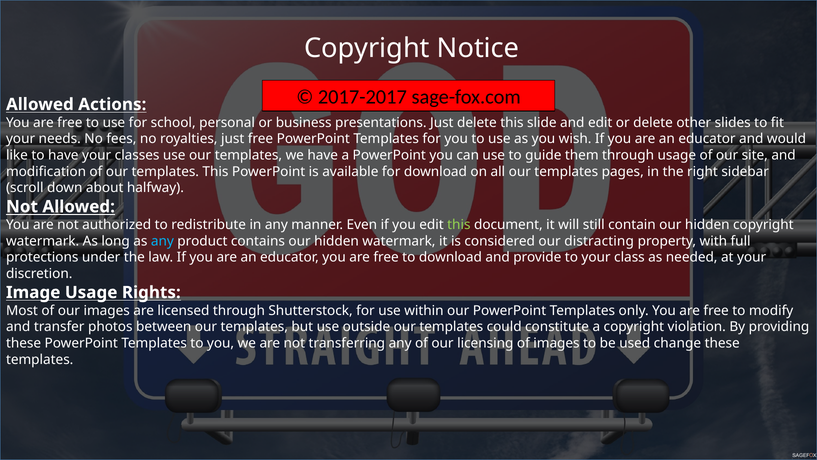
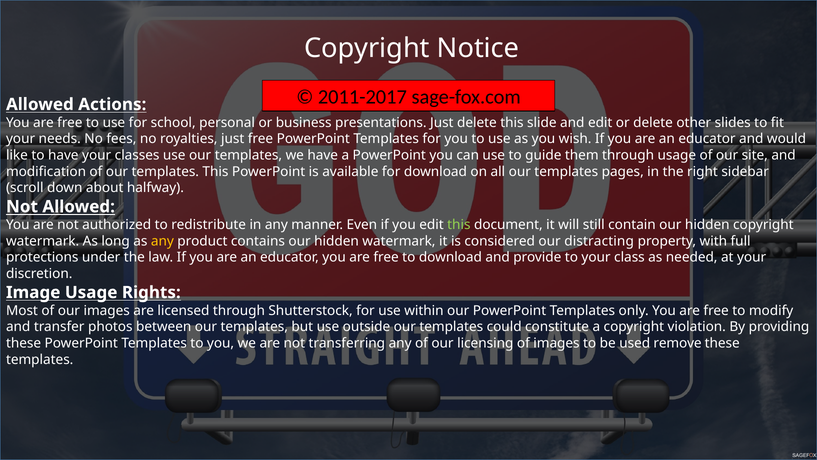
2017-2017: 2017-2017 -> 2011-2017
any at (162, 241) colour: light blue -> yellow
change: change -> remove
